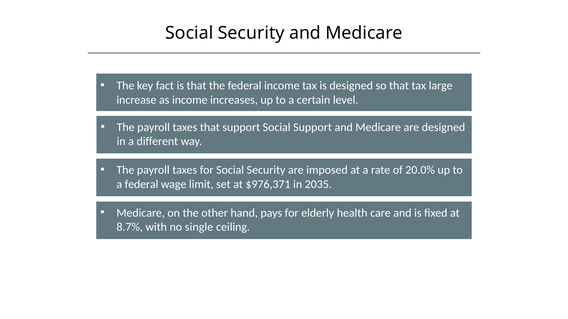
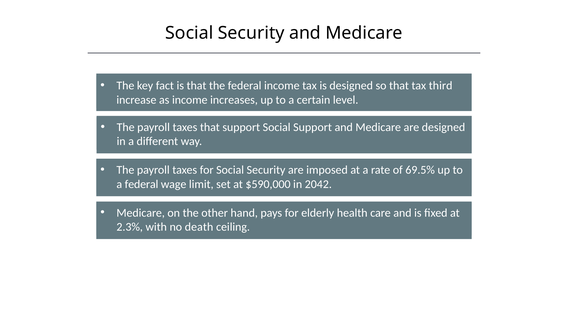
large: large -> third
20.0%: 20.0% -> 69.5%
$976,371: $976,371 -> $590,000
2035: 2035 -> 2042
8.7%: 8.7% -> 2.3%
single: single -> death
